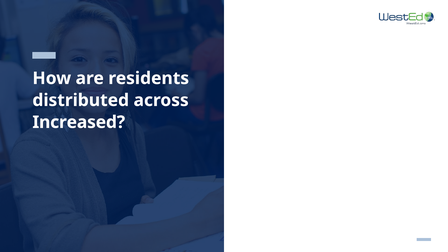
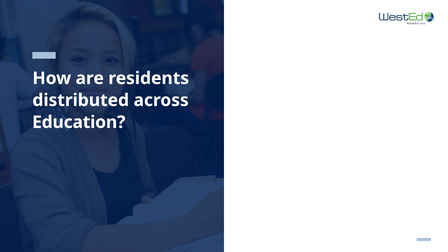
Increased: Increased -> Education
